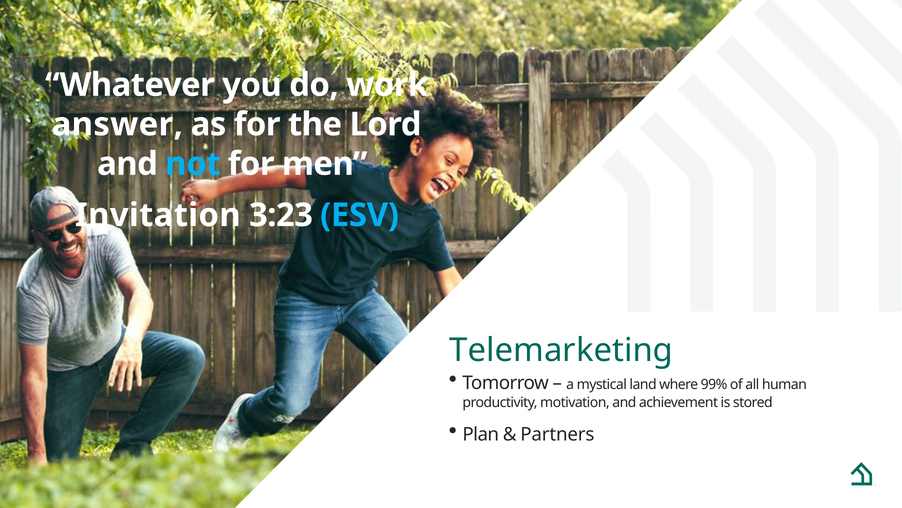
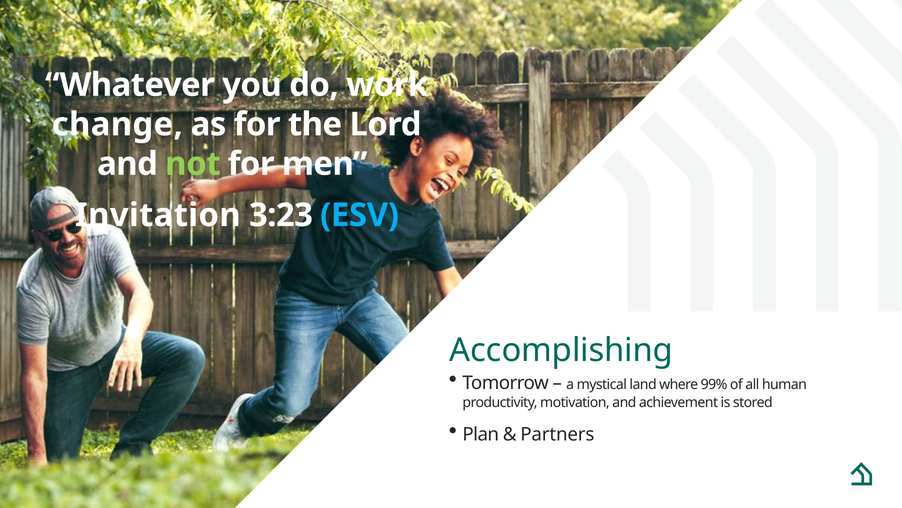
answer: answer -> change
not colour: light blue -> light green
Telemarketing: Telemarketing -> Accomplishing
